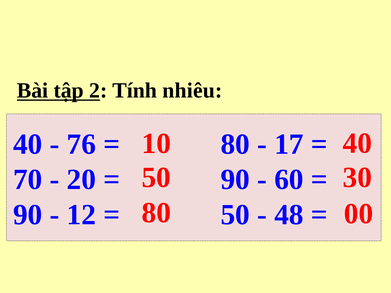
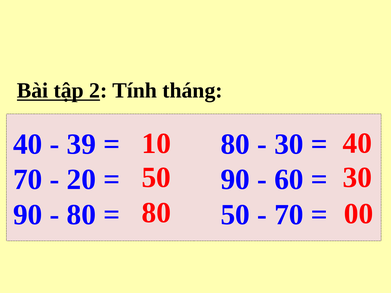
nhiêu: nhiêu -> tháng
76: 76 -> 39
17 at (289, 144): 17 -> 30
12 at (81, 215): 12 -> 80
48 at (289, 215): 48 -> 70
